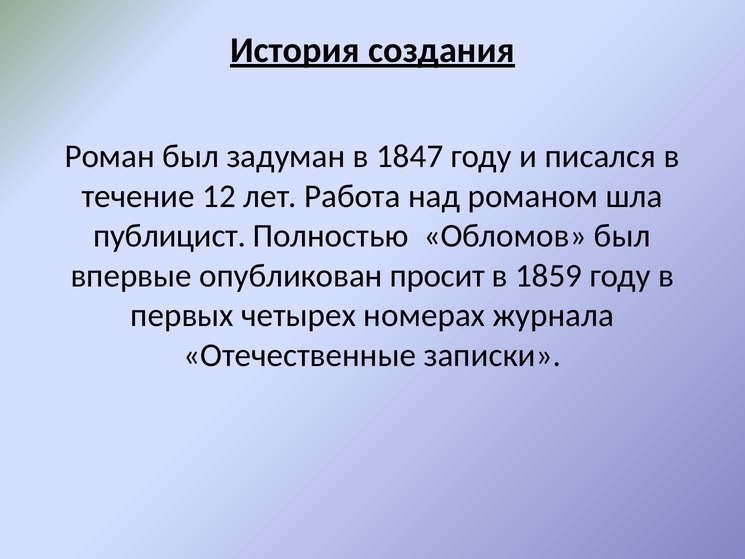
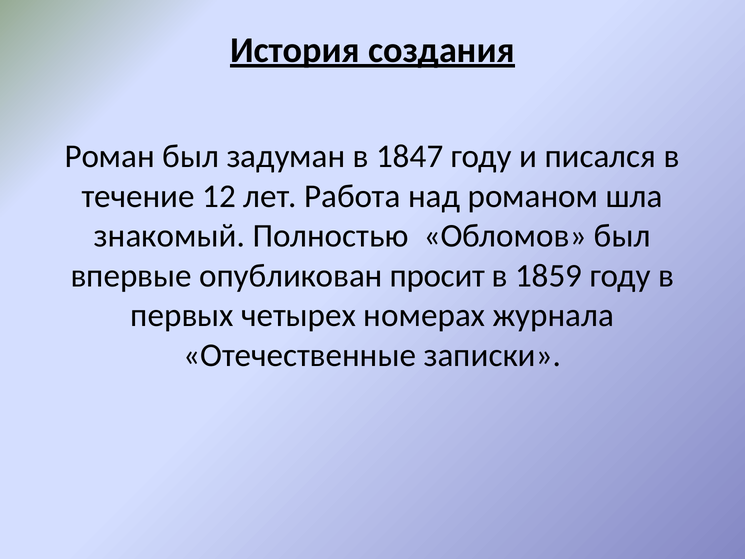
публицист: публицист -> знакомый
